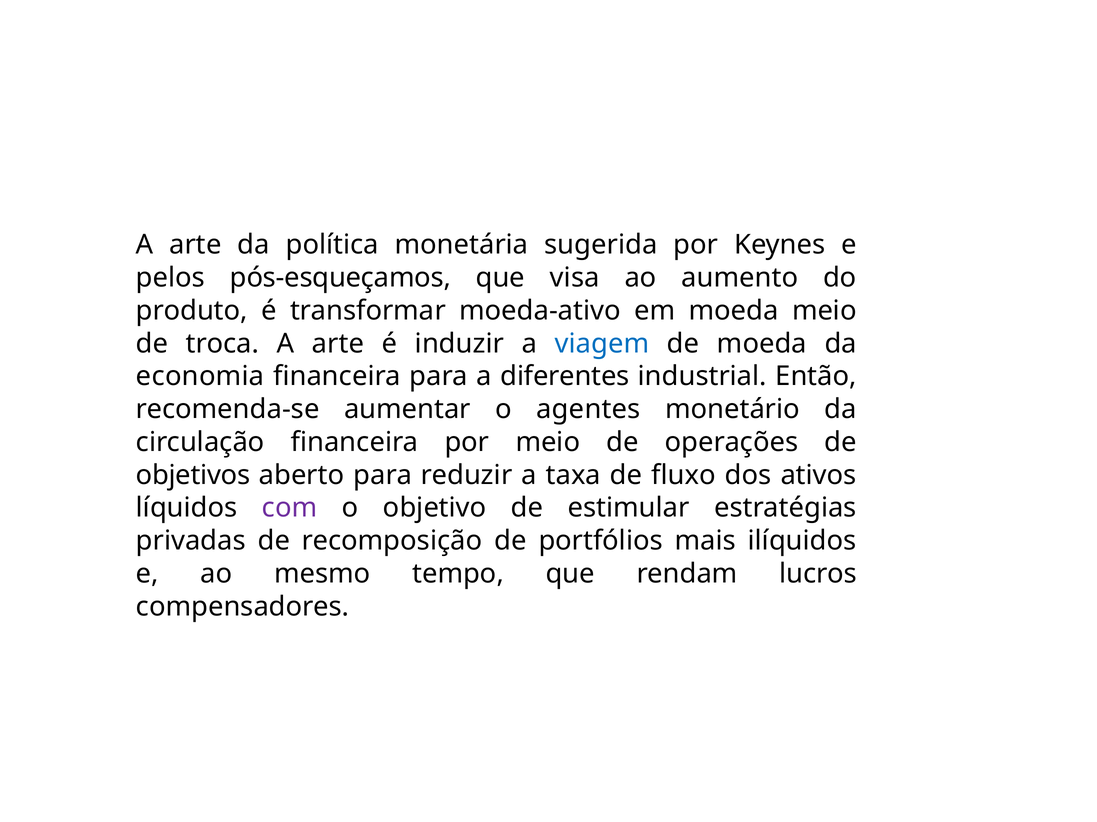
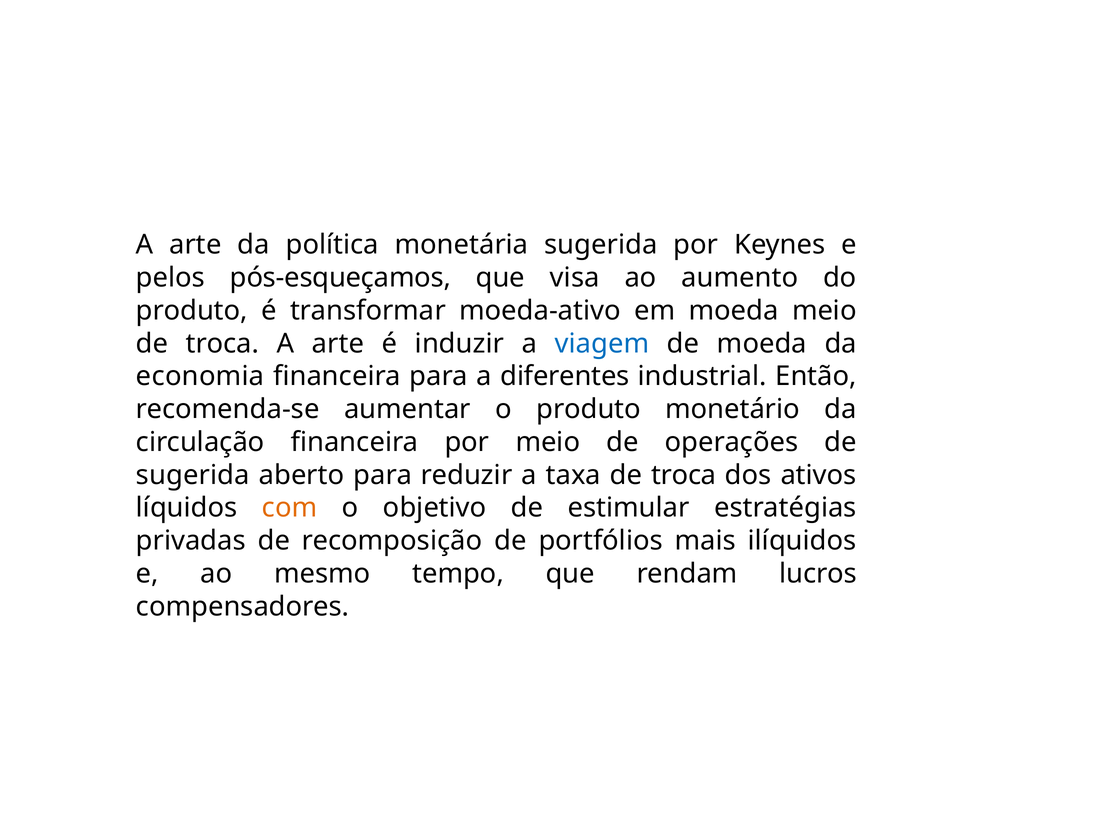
o agentes: agentes -> produto
objetivos at (193, 475): objetivos -> sugerida
taxa de fluxo: fluxo -> troca
com colour: purple -> orange
